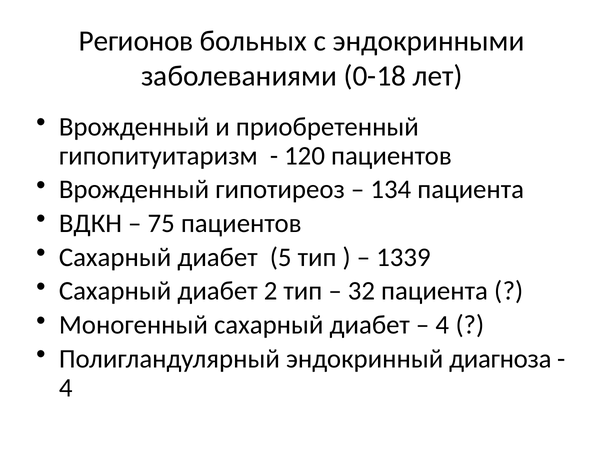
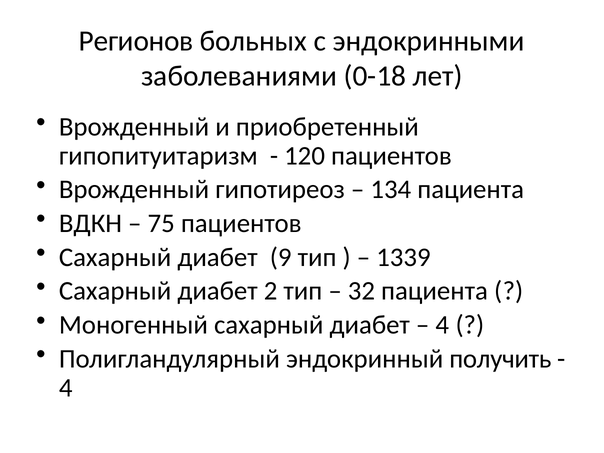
5: 5 -> 9
диагноза: диагноза -> получить
